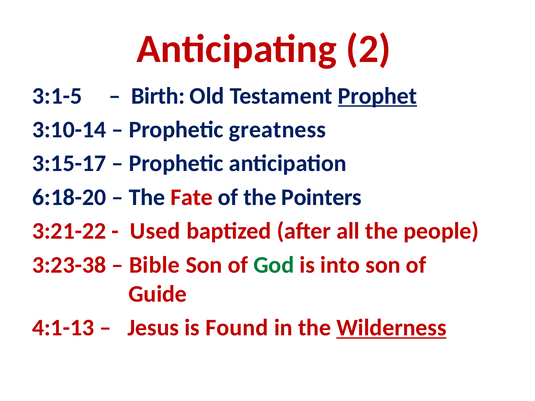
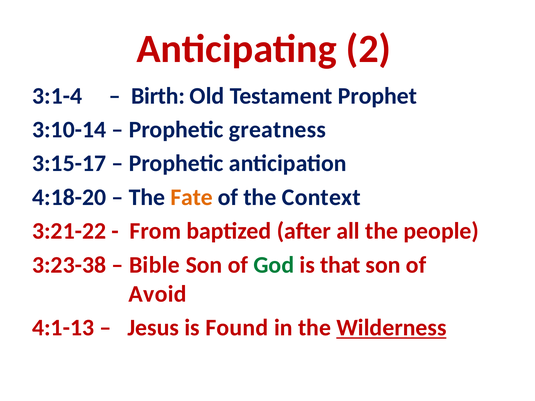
3:1-5: 3:1-5 -> 3:1-4
Prophet underline: present -> none
6:18-20: 6:18-20 -> 4:18-20
Fate colour: red -> orange
Pointers: Pointers -> Context
Used: Used -> From
into: into -> that
Guide: Guide -> Avoid
